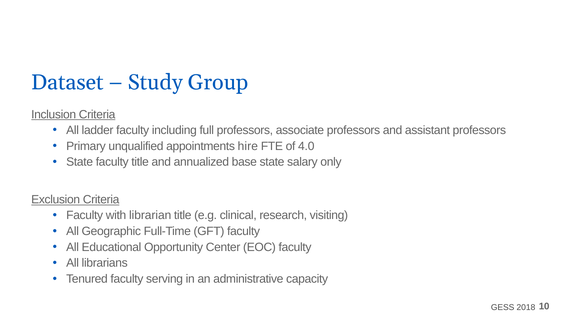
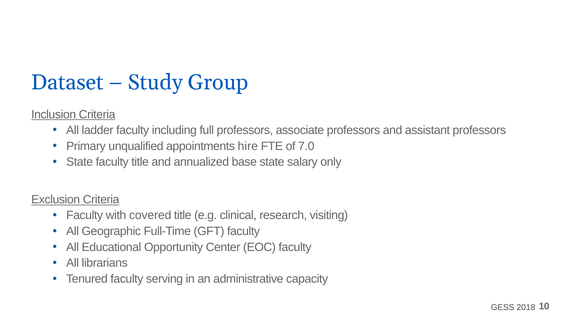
4.0: 4.0 -> 7.0
librarian: librarian -> covered
